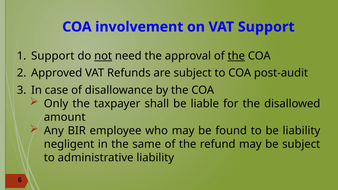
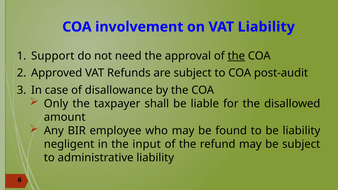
VAT Support: Support -> Liability
not underline: present -> none
same: same -> input
